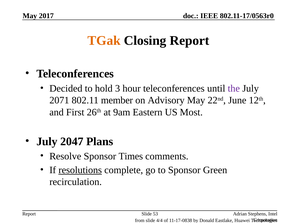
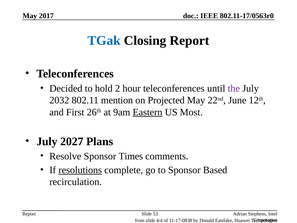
TGak colour: orange -> blue
3: 3 -> 2
2071: 2071 -> 2032
member: member -> mention
Advisory: Advisory -> Projected
Eastern underline: none -> present
2047: 2047 -> 2027
Green: Green -> Based
